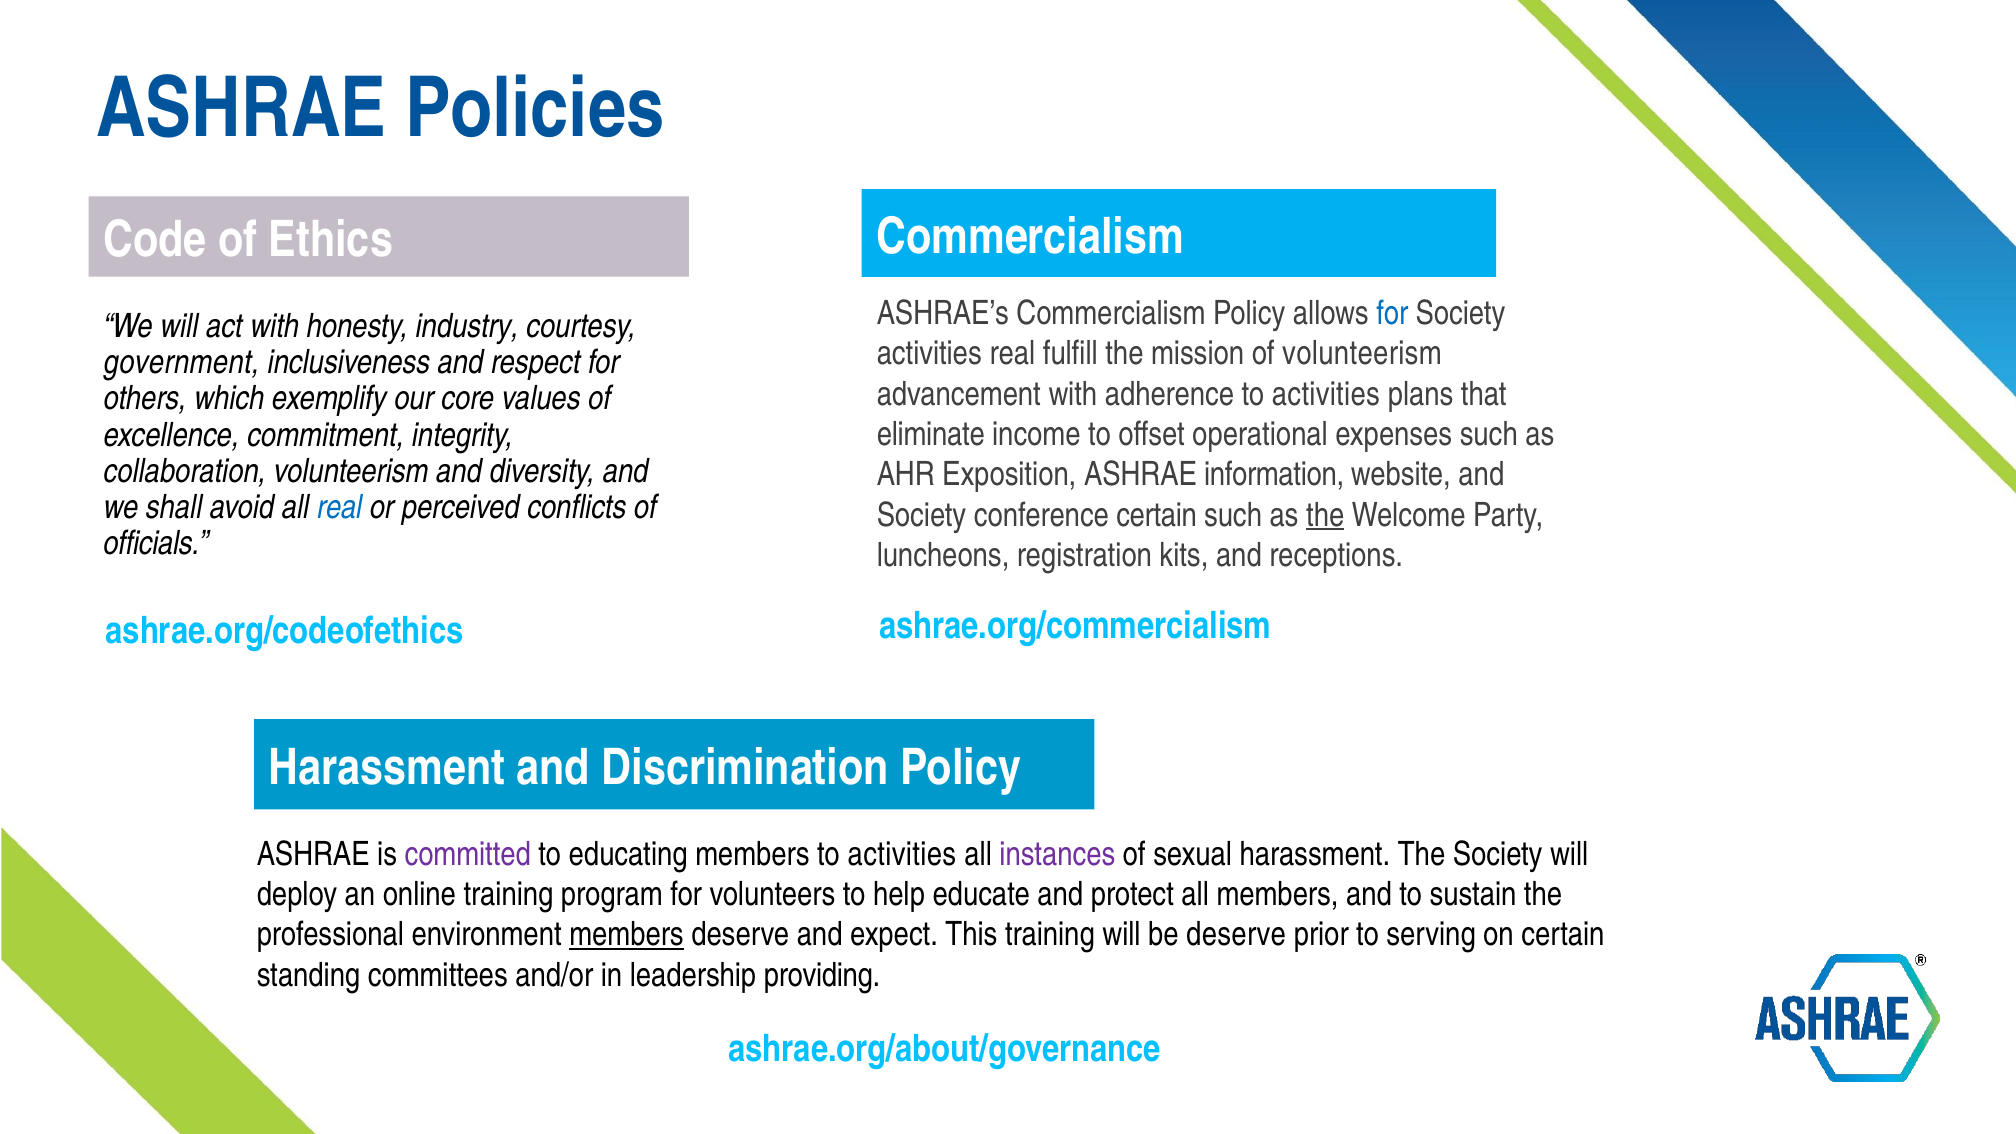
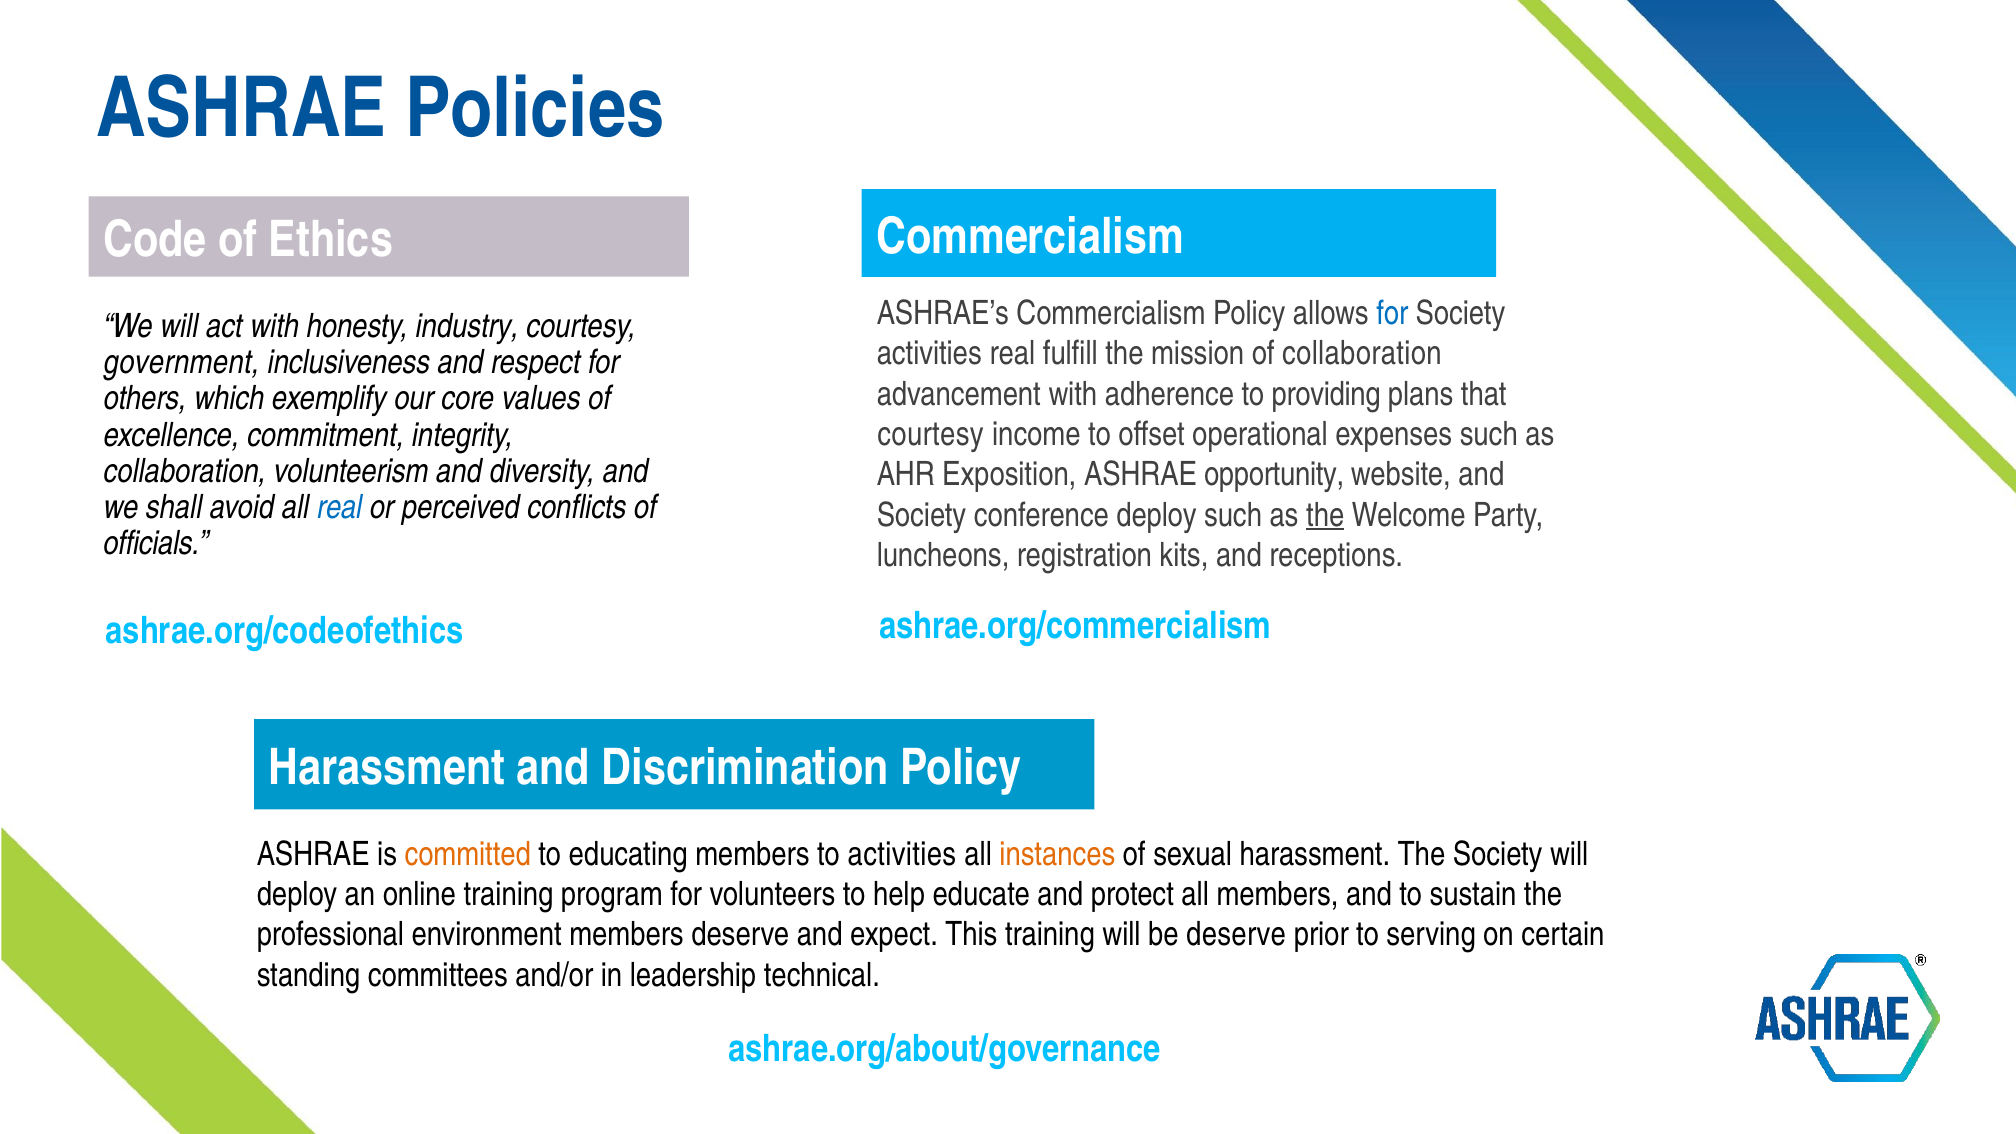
of volunteerism: volunteerism -> collaboration
adherence to activities: activities -> providing
eliminate at (931, 434): eliminate -> courtesy
information: information -> opportunity
conference certain: certain -> deploy
committed colour: purple -> orange
instances colour: purple -> orange
members at (626, 935) underline: present -> none
providing: providing -> technical
